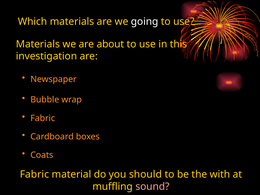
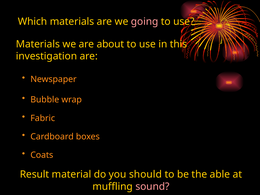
going colour: white -> pink
Fabric at (34, 174): Fabric -> Result
with: with -> able
